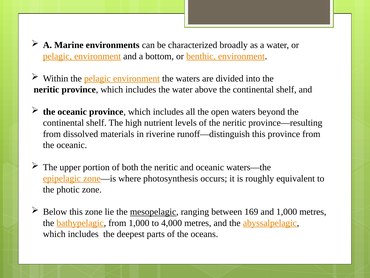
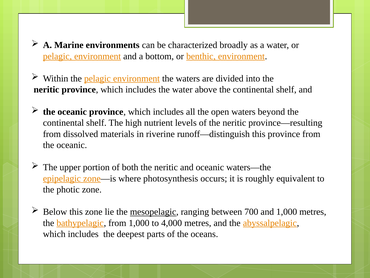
169: 169 -> 700
